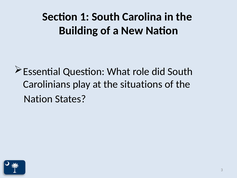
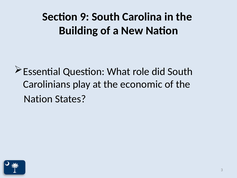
1: 1 -> 9
situations: situations -> economic
